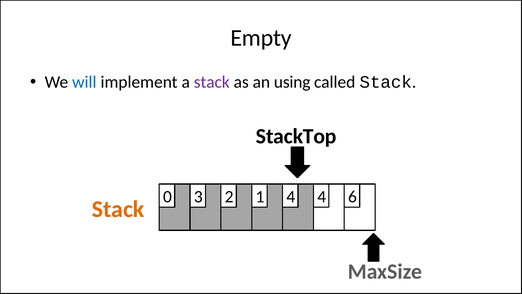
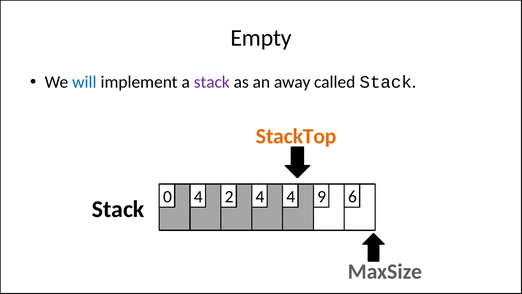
using: using -> away
StackTop colour: black -> orange
0 3: 3 -> 4
2 1: 1 -> 4
4 4: 4 -> 9
Stack at (118, 209) colour: orange -> black
